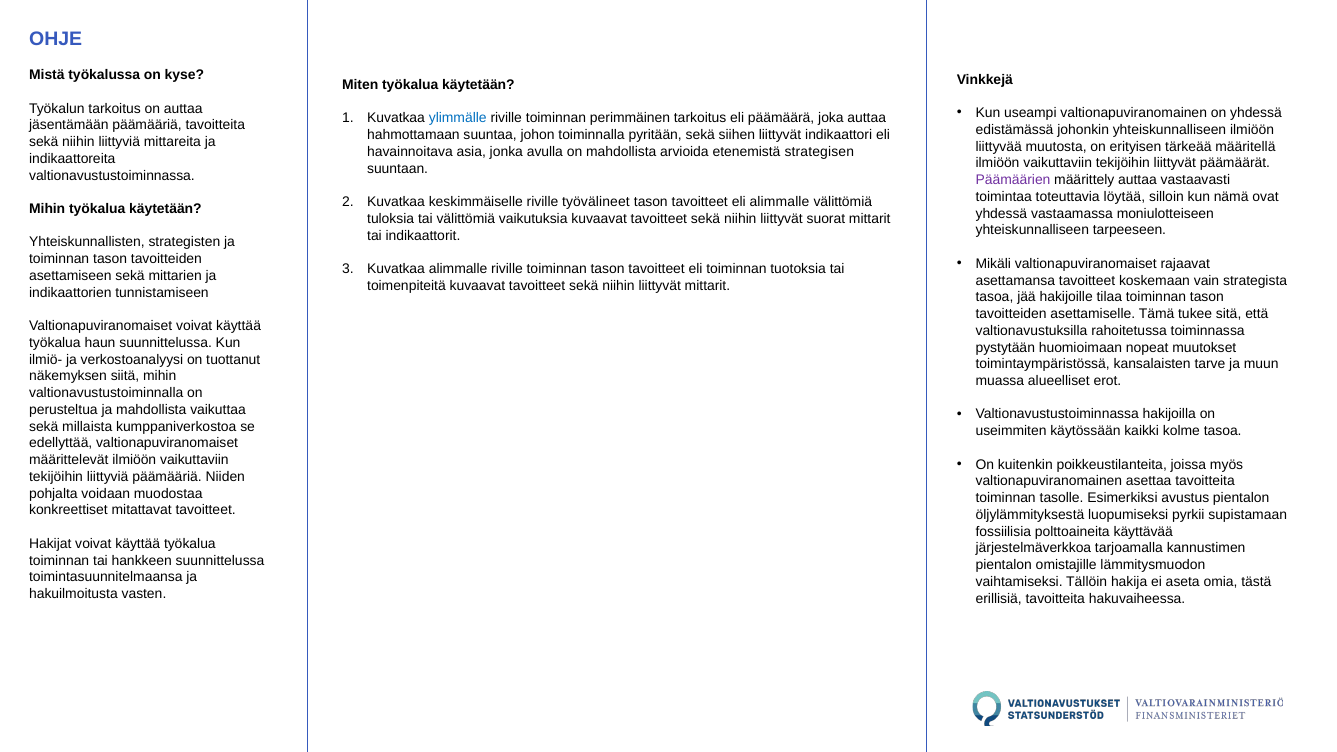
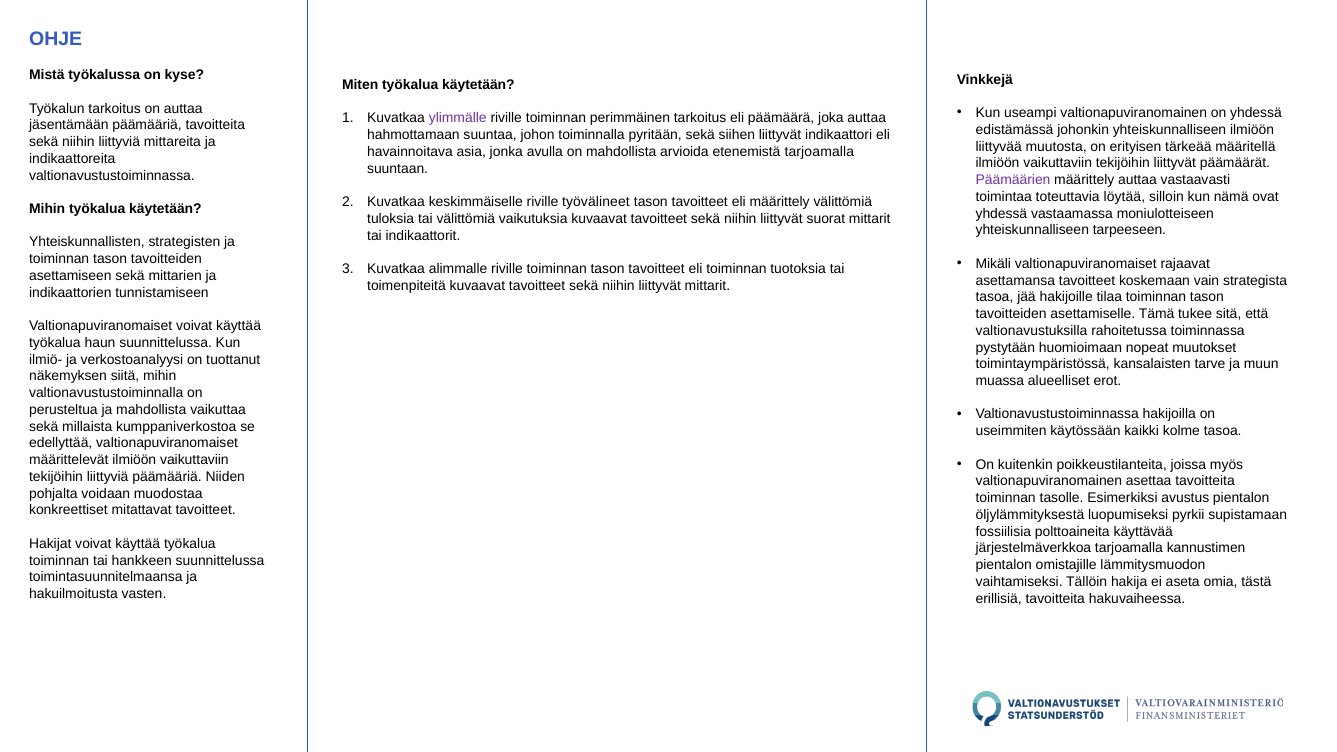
ylimmälle colour: blue -> purple
etenemistä strategisen: strategisen -> tarjoamalla
eli alimmalle: alimmalle -> määrittely
